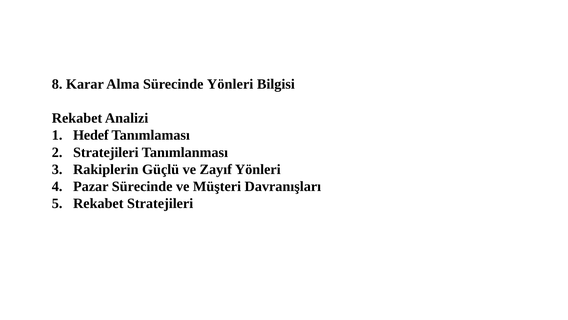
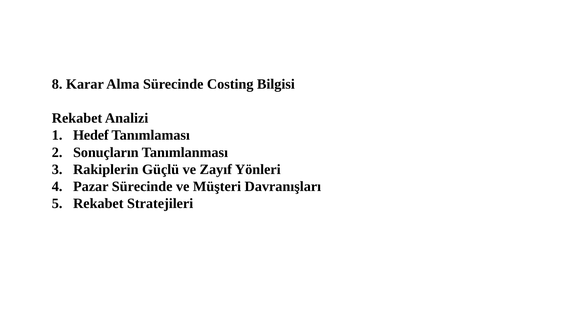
Sürecinde Yönleri: Yönleri -> Costing
Stratejileri at (106, 152): Stratejileri -> Sonuçların
